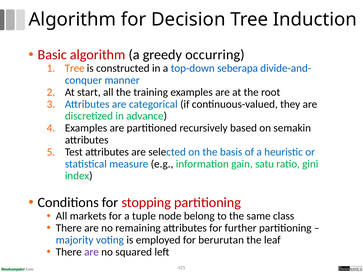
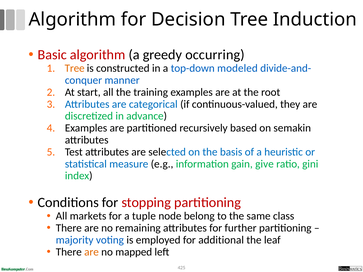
seberapa: seberapa -> modeled
satu: satu -> give
berurutan: berurutan -> additional
are at (92, 252) colour: purple -> orange
squared: squared -> mapped
